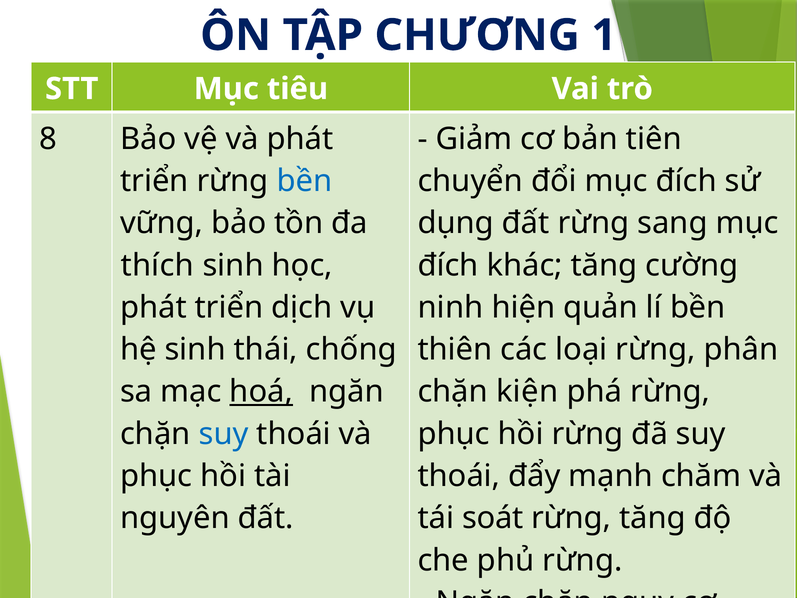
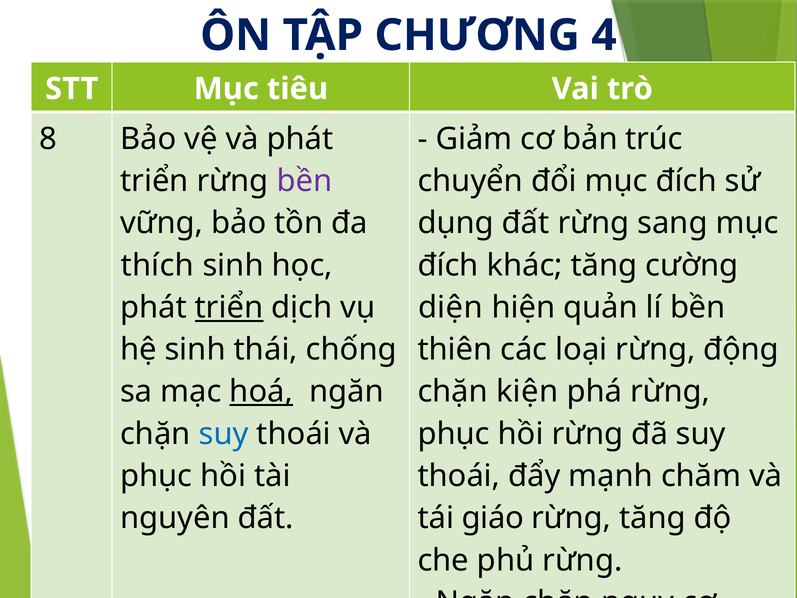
1: 1 -> 4
tiên: tiên -> trúc
bền at (304, 181) colour: blue -> purple
triển at (229, 307) underline: none -> present
ninh: ninh -> diện
rừng phân: phân -> động
soát: soát -> giáo
